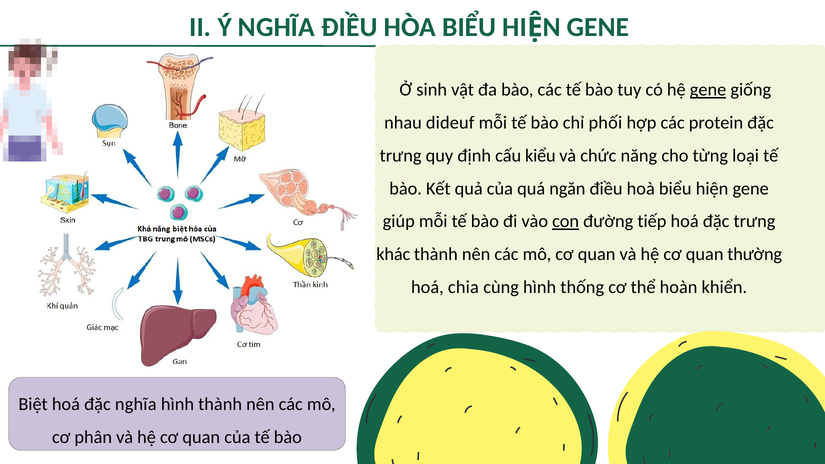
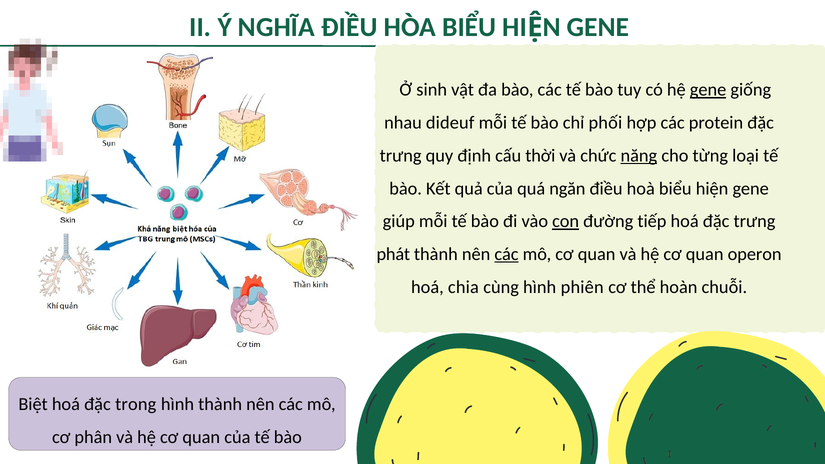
kiểu: kiểu -> thời
năng underline: none -> present
khác: khác -> phát
các at (506, 254) underline: none -> present
thường: thường -> operon
thống: thống -> phiên
khiển: khiển -> chuỗi
đặc nghĩa: nghĩa -> trong
